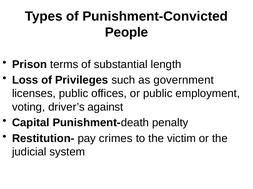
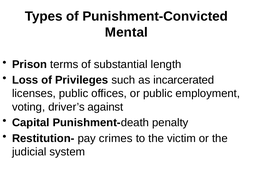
People: People -> Mental
government: government -> incarcerated
